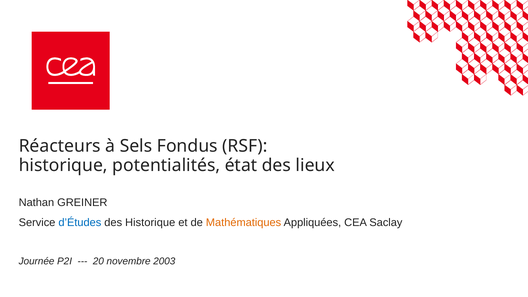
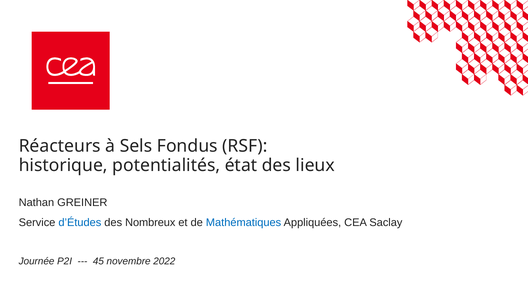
des Historique: Historique -> Nombreux
Mathématiques colour: orange -> blue
20: 20 -> 45
2003: 2003 -> 2022
